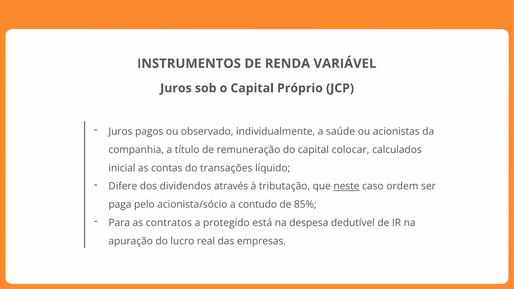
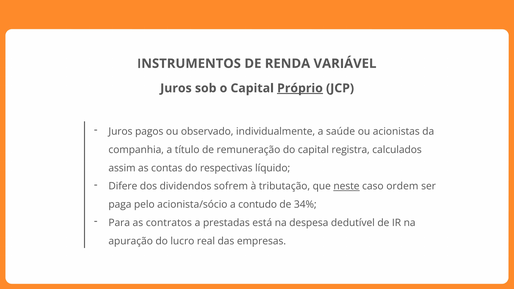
Próprio underline: none -> present
colocar: colocar -> registra
inicial: inicial -> assim
transações: transações -> respectivas
através: através -> sofrem
85%: 85% -> 34%
protegido: protegido -> prestadas
